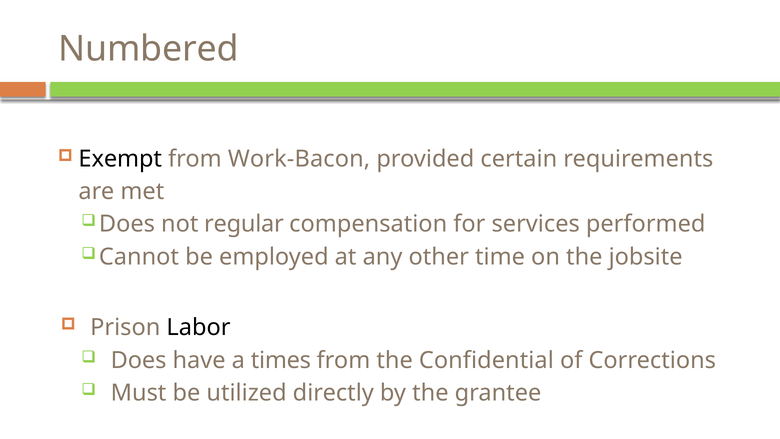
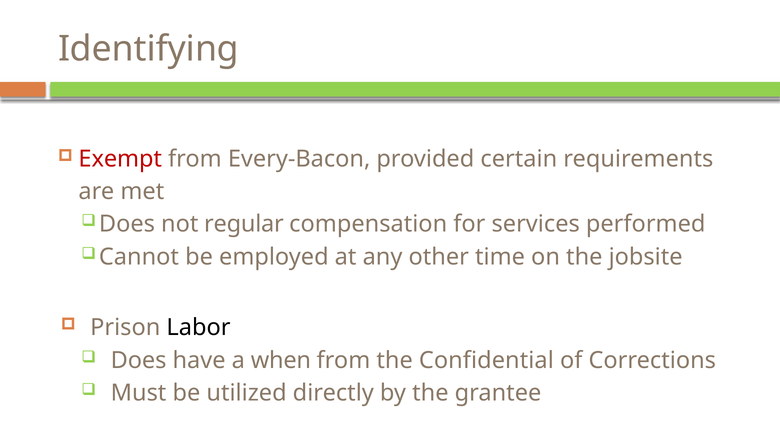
Numbered: Numbered -> Identifying
Exempt colour: black -> red
Work-Bacon: Work-Bacon -> Every-Bacon
times: times -> when
